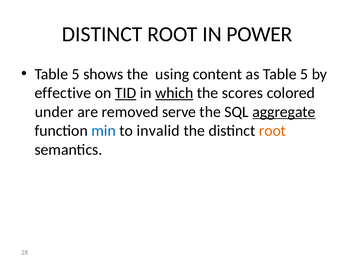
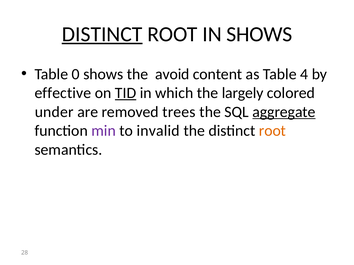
DISTINCT at (102, 34) underline: none -> present
IN POWER: POWER -> SHOWS
5 at (76, 74): 5 -> 0
using: using -> avoid
as Table 5: 5 -> 4
which underline: present -> none
scores: scores -> largely
serve: serve -> trees
min colour: blue -> purple
